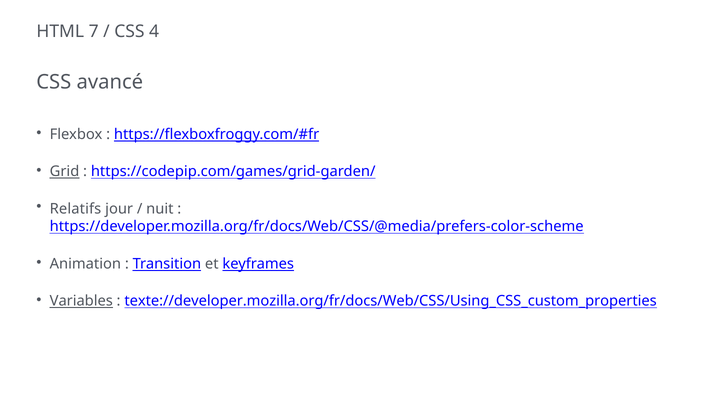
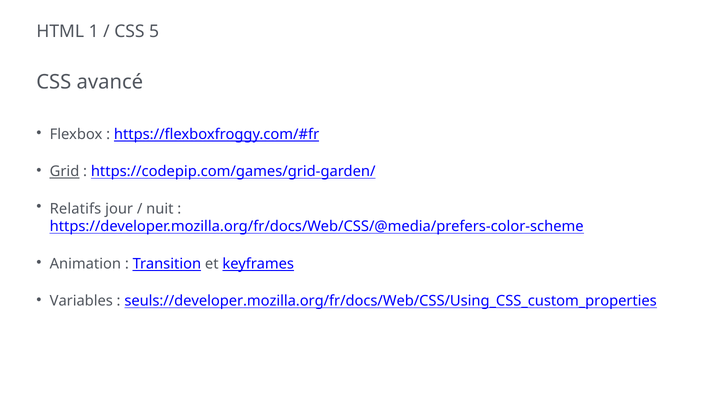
7: 7 -> 1
4: 4 -> 5
Variables underline: present -> none
texte://developer.mozilla.org/fr/docs/Web/CSS/Using_CSS_custom_properties: texte://developer.mozilla.org/fr/docs/Web/CSS/Using_CSS_custom_properties -> seuls://developer.mozilla.org/fr/docs/Web/CSS/Using_CSS_custom_properties
